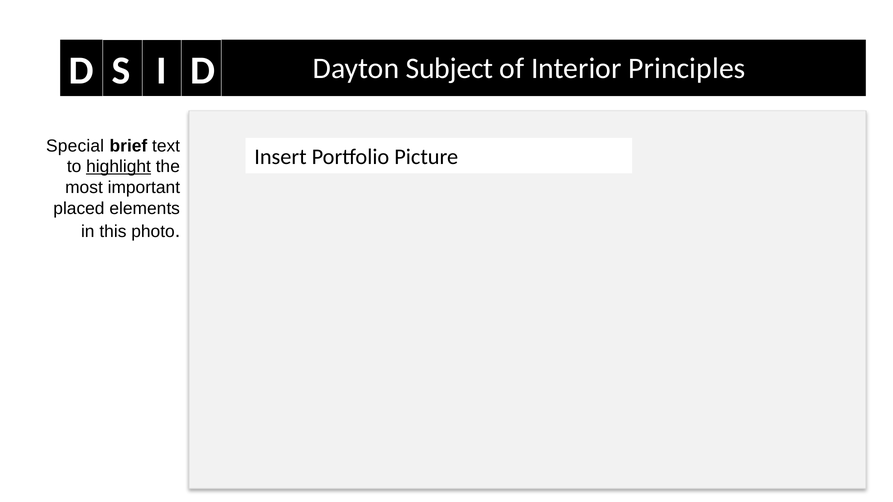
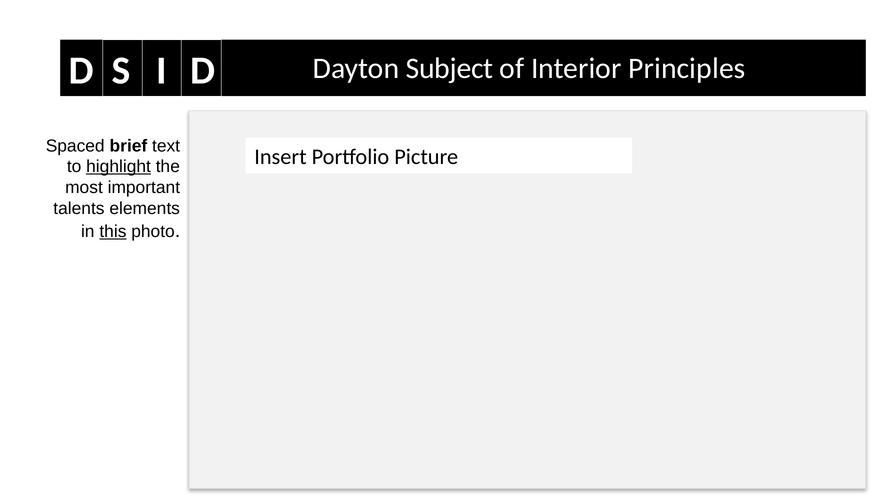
Special: Special -> Spaced
placed: placed -> talents
this underline: none -> present
